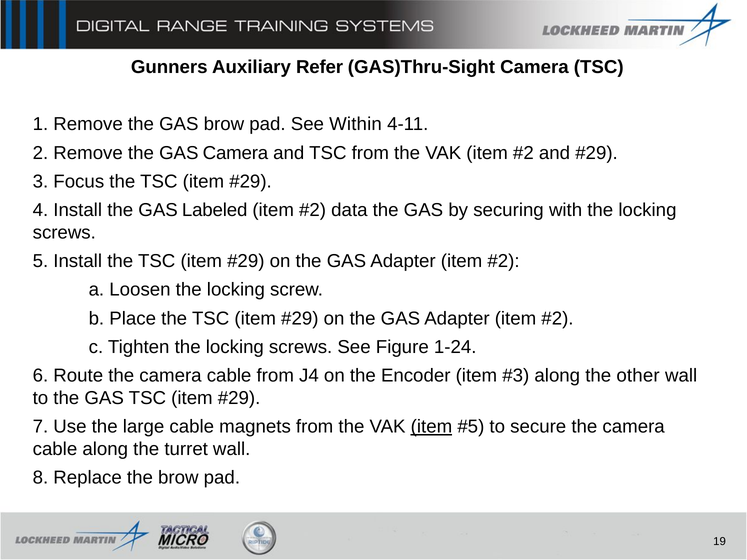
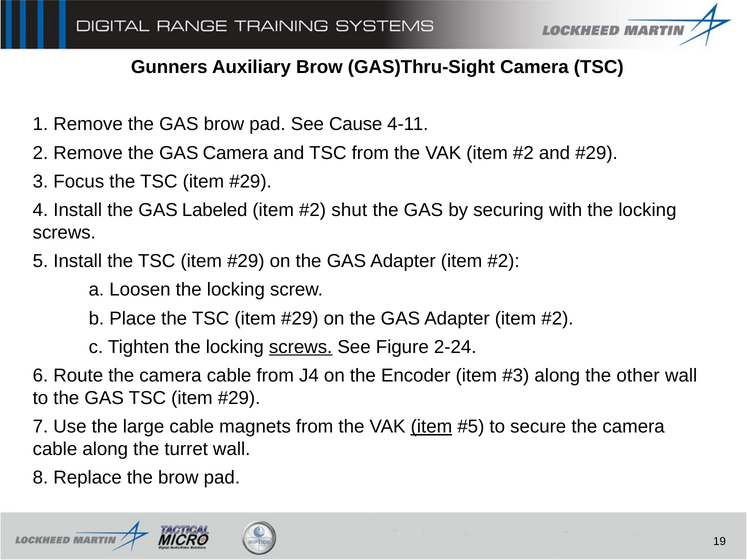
Auxiliary Refer: Refer -> Brow
Within: Within -> Cause
data: data -> shut
screws at (301, 347) underline: none -> present
1-24: 1-24 -> 2-24
